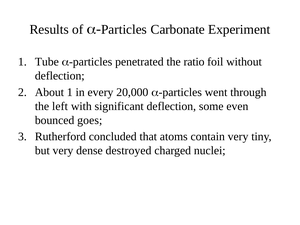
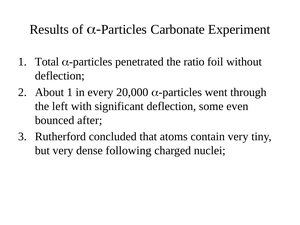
Tube: Tube -> Total
goes: goes -> after
destroyed: destroyed -> following
